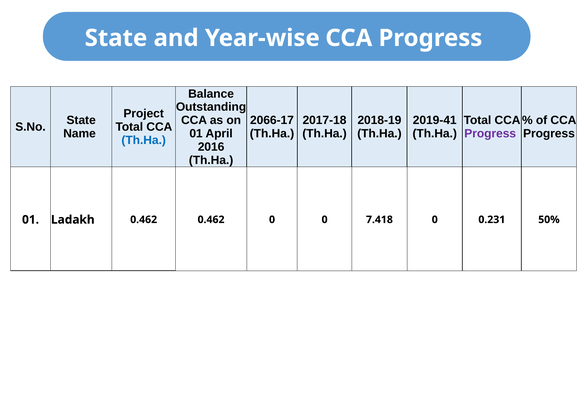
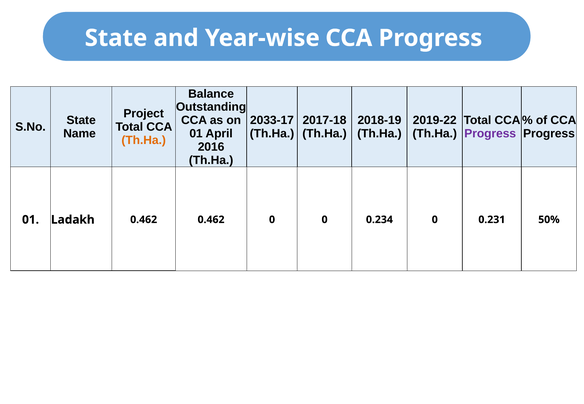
2066-17: 2066-17 -> 2033-17
2019-41: 2019-41 -> 2019-22
Th.Ha at (144, 140) colour: blue -> orange
7.418: 7.418 -> 0.234
